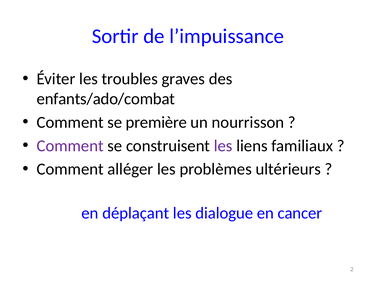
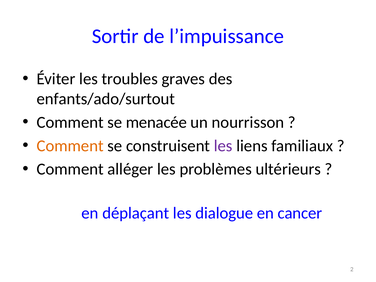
enfants/ado/combat: enfants/ado/combat -> enfants/ado/surtout
première: première -> menacée
Comment at (70, 146) colour: purple -> orange
